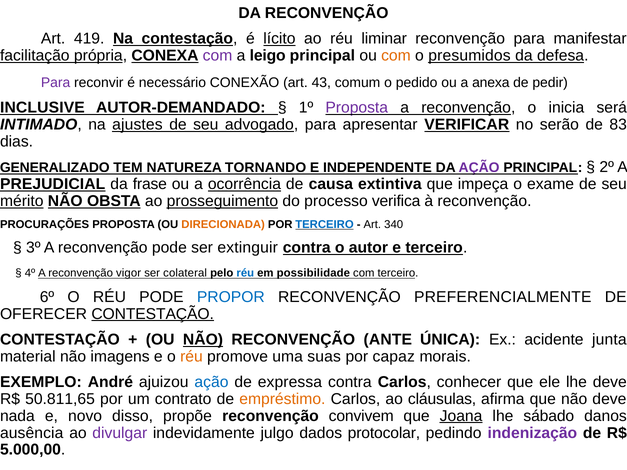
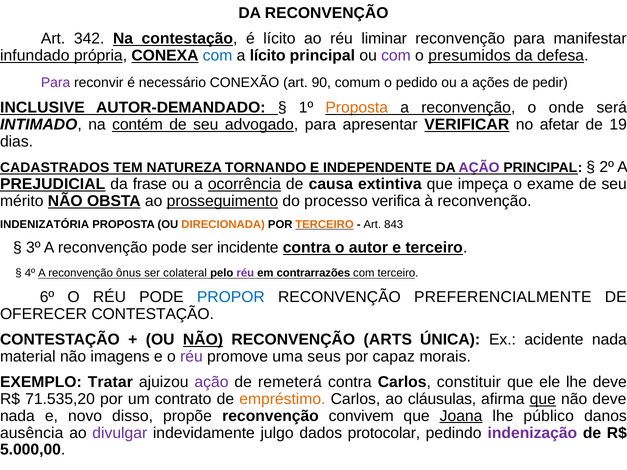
419: 419 -> 342
lícito at (279, 39) underline: present -> none
facilitação: facilitação -> infundado
com at (218, 56) colour: purple -> blue
a leigo: leigo -> lícito
com at (396, 56) colour: orange -> purple
43: 43 -> 90
anexa: anexa -> ações
Proposta at (357, 108) colour: purple -> orange
inicia: inicia -> onde
ajustes: ajustes -> contém
serão: serão -> afetar
83: 83 -> 19
GENERALIZADO: GENERALIZADO -> CADASTRADOS
mérito underline: present -> none
PROCURAÇÕES: PROCURAÇÕES -> INDENIZATÓRIA
TERCEIRO at (325, 224) colour: blue -> orange
340: 340 -> 843
extinguir: extinguir -> incidente
vigor: vigor -> ônus
réu at (245, 273) colour: blue -> purple
possibilidade: possibilidade -> contrarrazões
CONTESTAÇÃO at (153, 314) underline: present -> none
ANTE: ANTE -> ARTS
acidente junta: junta -> nada
réu at (191, 357) colour: orange -> purple
suas: suas -> seus
André: André -> Tratar
ação at (211, 382) colour: blue -> purple
expressa: expressa -> remeterá
conhecer: conhecer -> constituir
50.811,65: 50.811,65 -> 71.535,20
que at (543, 399) underline: none -> present
sábado: sábado -> público
